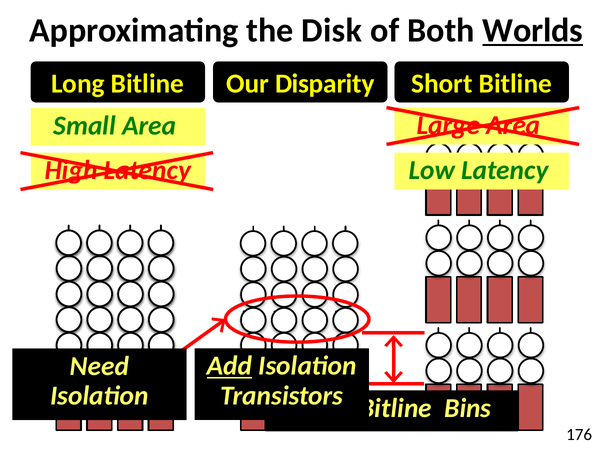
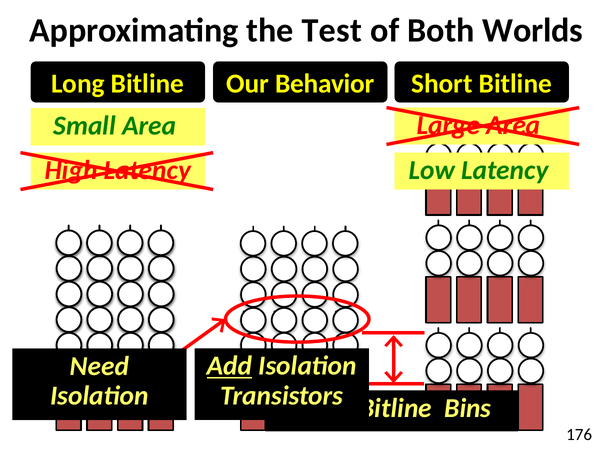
Disk: Disk -> Test
Worlds underline: present -> none
Disparity: Disparity -> Behavior
